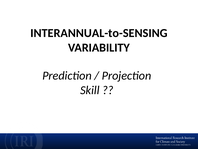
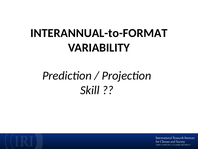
INTERANNUAL-to-SENSING: INTERANNUAL-to-SENSING -> INTERANNUAL-to-FORMAT
